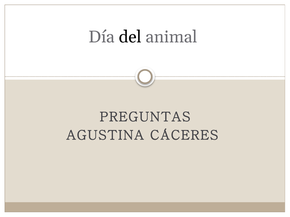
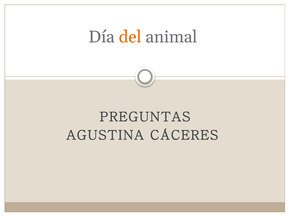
del colour: black -> orange
